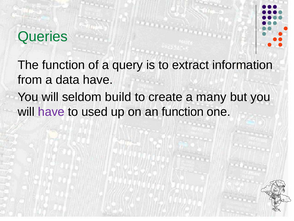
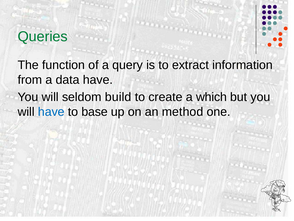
many: many -> which
have at (51, 112) colour: purple -> blue
used: used -> base
an function: function -> method
